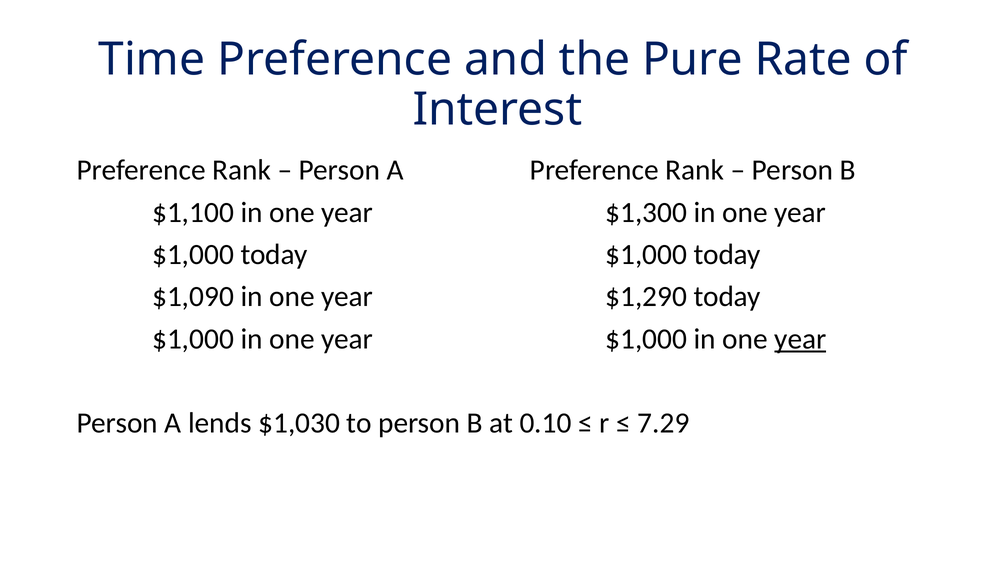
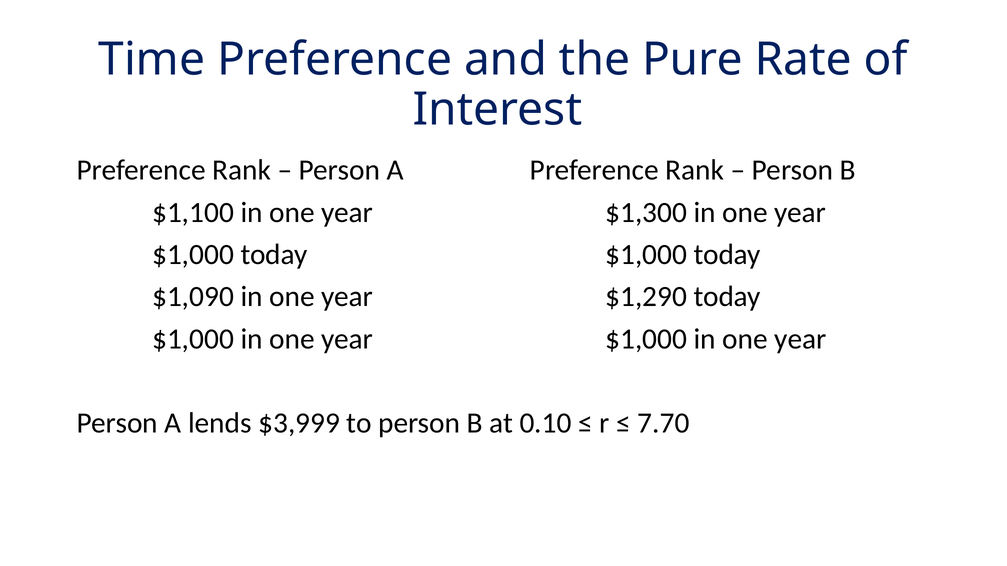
year at (800, 339) underline: present -> none
$1,030: $1,030 -> $3,999
7.29: 7.29 -> 7.70
